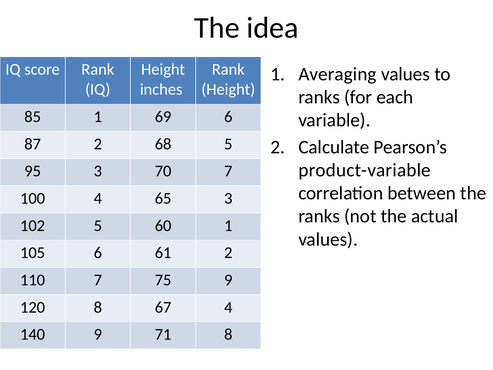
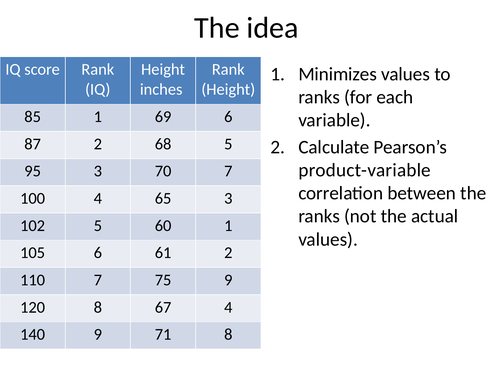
Averaging: Averaging -> Minimizes
